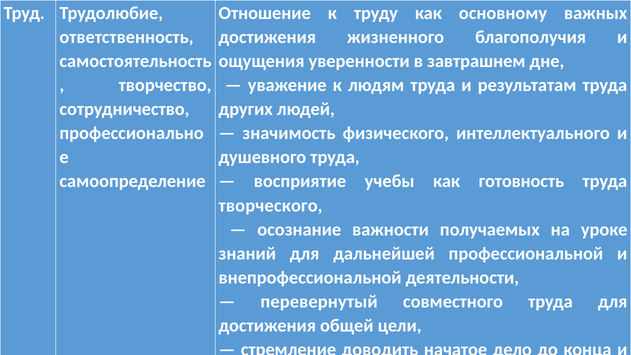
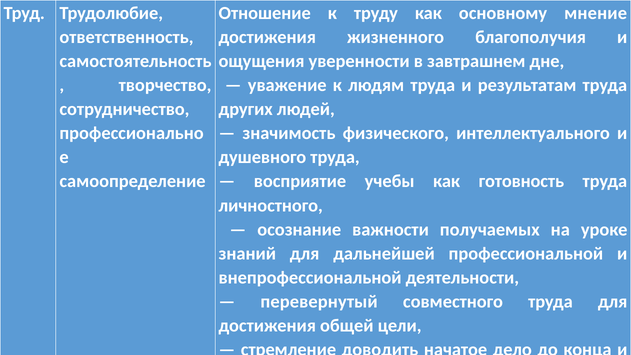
важных: важных -> мнение
творческого: творческого -> личностного
